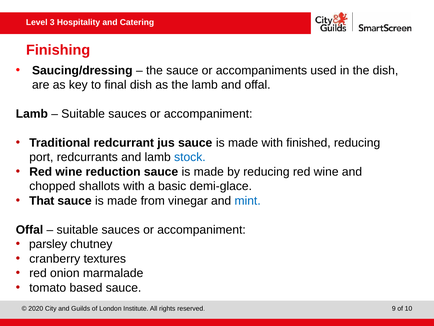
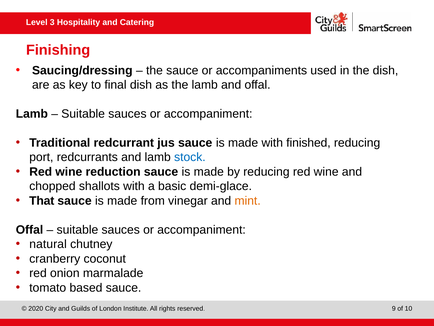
mint colour: blue -> orange
parsley: parsley -> natural
textures: textures -> coconut
